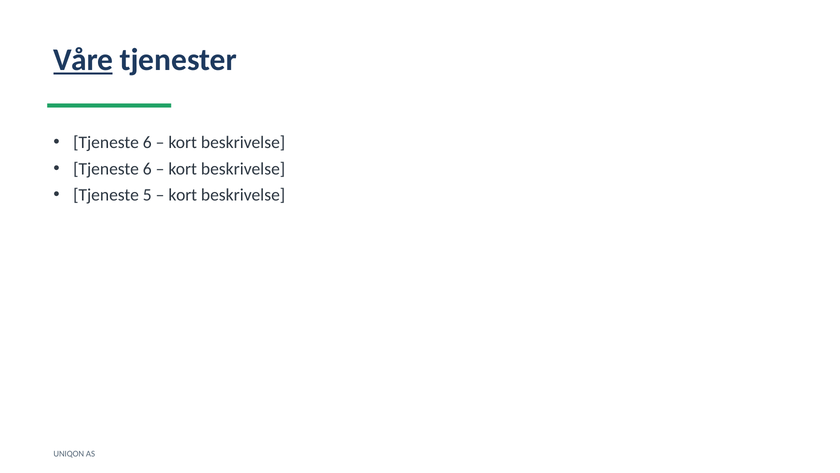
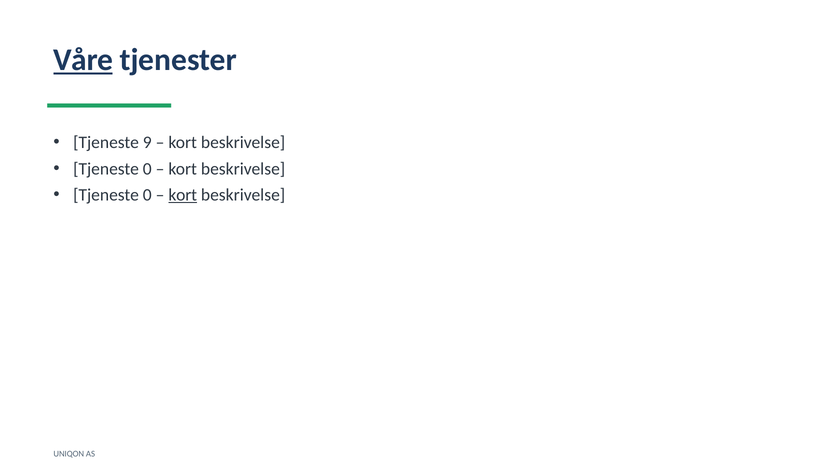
6 at (147, 142): 6 -> 9
6 at (147, 169): 6 -> 0
5 at (147, 195): 5 -> 0
kort at (183, 195) underline: none -> present
